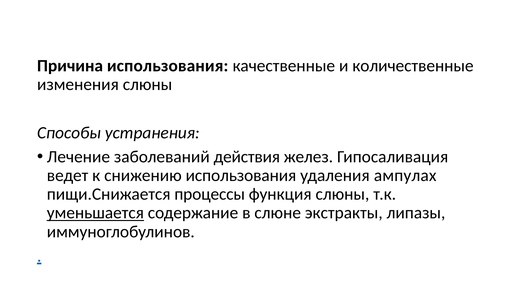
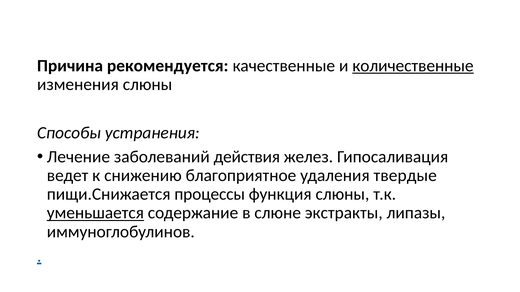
Причина использования: использования -> рекомендуется
количественные underline: none -> present
снижению использования: использования -> благоприятное
ампулах: ампулах -> твердые
